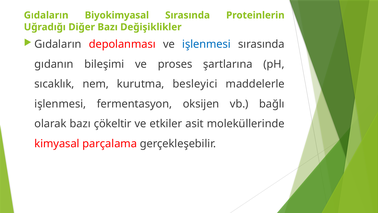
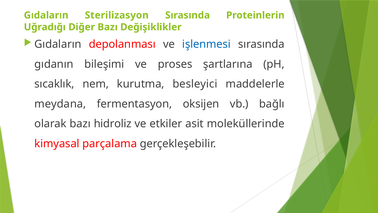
Biyokimyasal: Biyokimyasal -> Sterilizasyon
işlenmesi at (60, 104): işlenmesi -> meydana
çökeltir: çökeltir -> hidroliz
